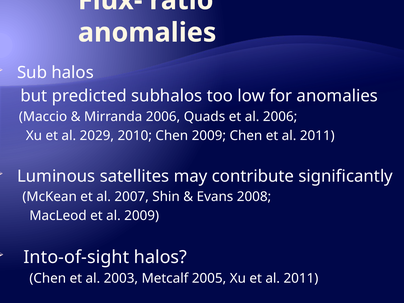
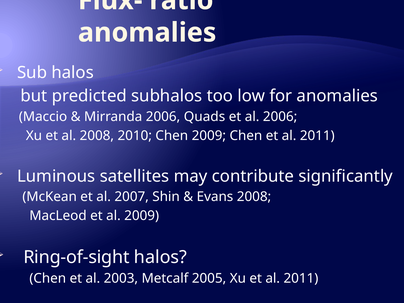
al 2029: 2029 -> 2008
Into-of-sight: Into-of-sight -> Ring-of-sight
